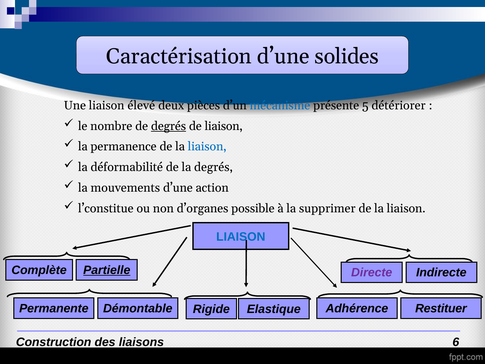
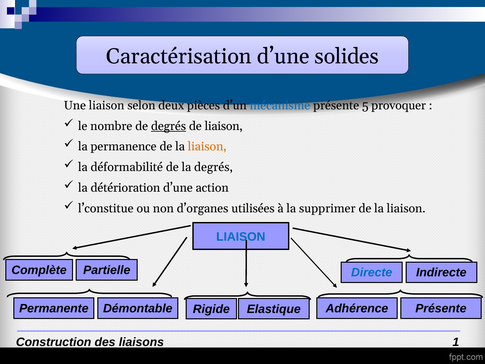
élevé: élevé -> selon
détériorer: détériorer -> provoquer
liaison at (207, 147) colour: blue -> orange
mouvements: mouvements -> détérioration
possible: possible -> utilisées
Partielle underline: present -> none
Directe colour: purple -> blue
Adhérence Restituer: Restituer -> Présente
6: 6 -> 1
